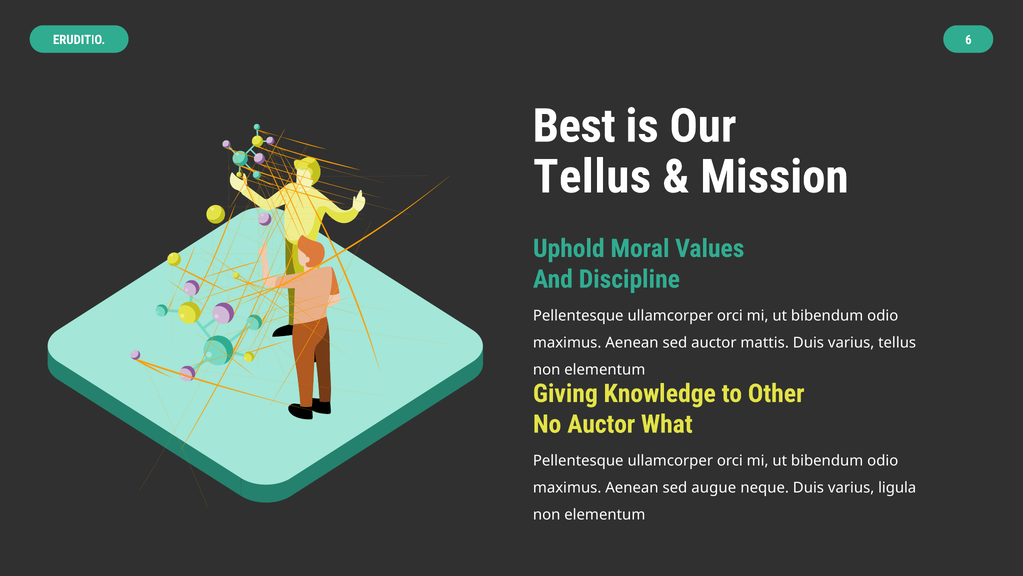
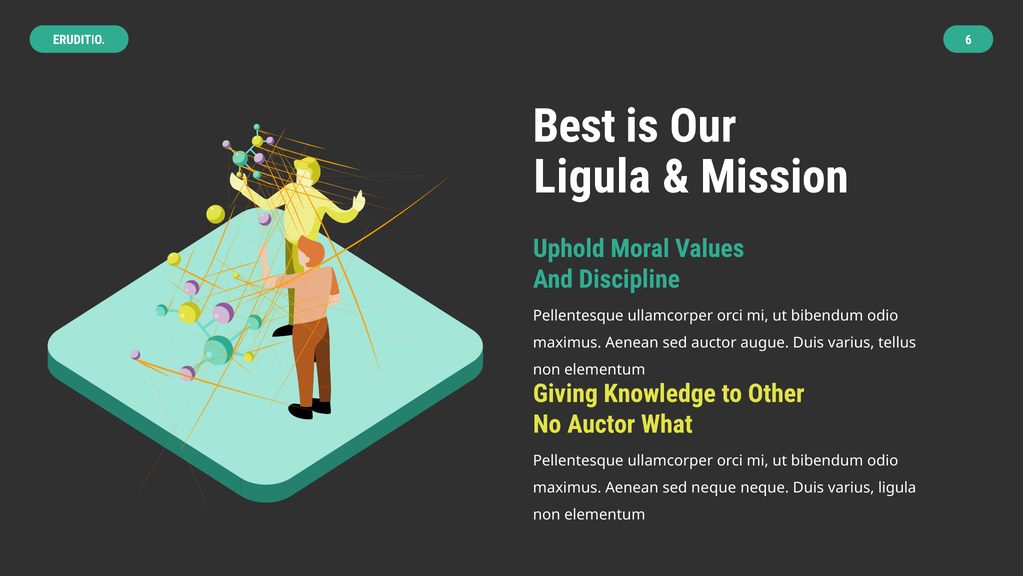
Tellus at (592, 177): Tellus -> Ligula
mattis: mattis -> augue
sed augue: augue -> neque
